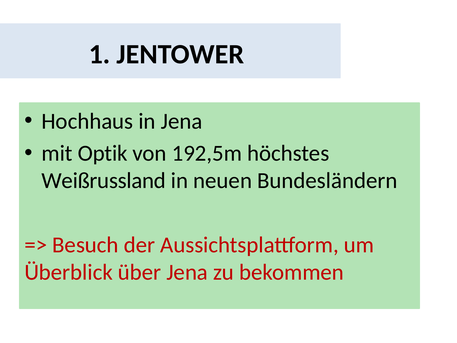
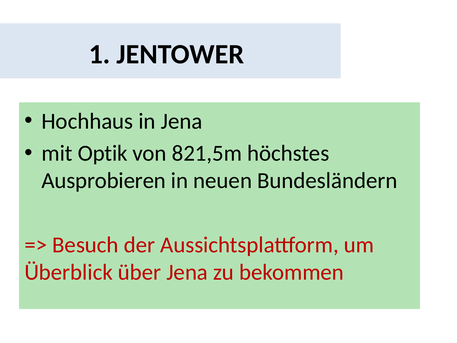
192,5m: 192,5m -> 821,5m
Weißrussland: Weißrussland -> Ausprobieren
